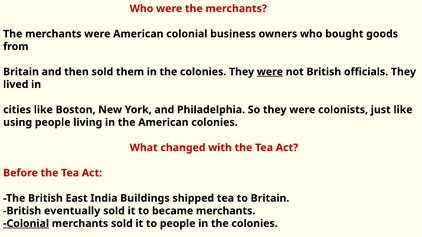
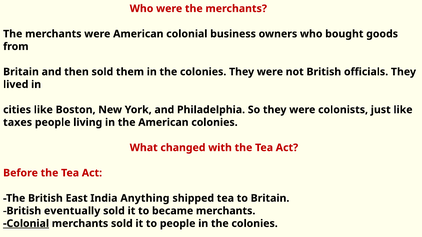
were at (270, 72) underline: present -> none
using: using -> taxes
Buildings: Buildings -> Anything
